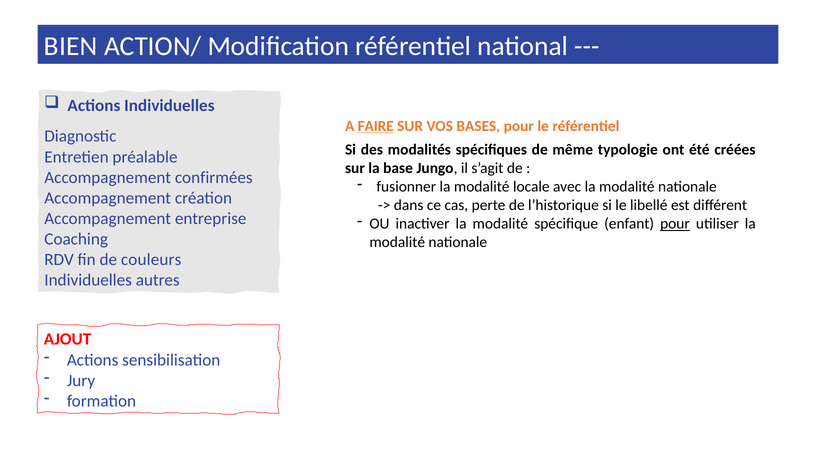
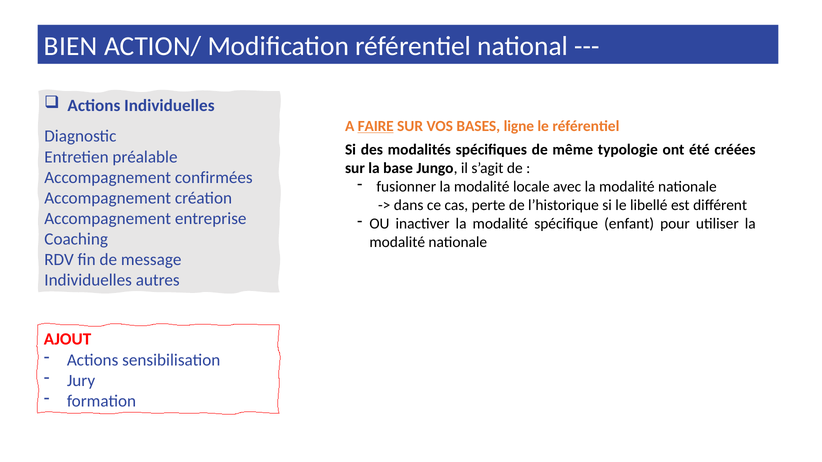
BASES pour: pour -> ligne
pour at (675, 224) underline: present -> none
couleurs: couleurs -> message
